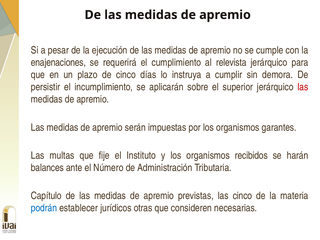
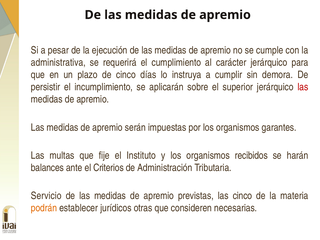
enajenaciones: enajenaciones -> administrativa
relevista: relevista -> carácter
Número: Número -> Criterios
Capítulo: Capítulo -> Servicio
podrán colour: blue -> orange
